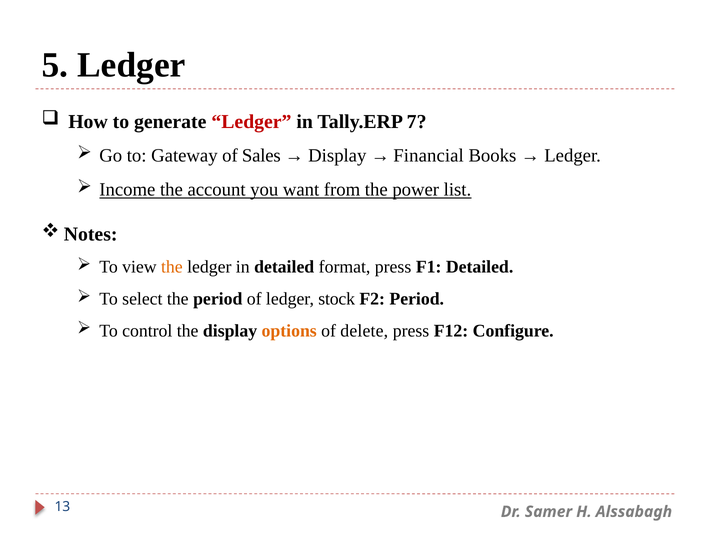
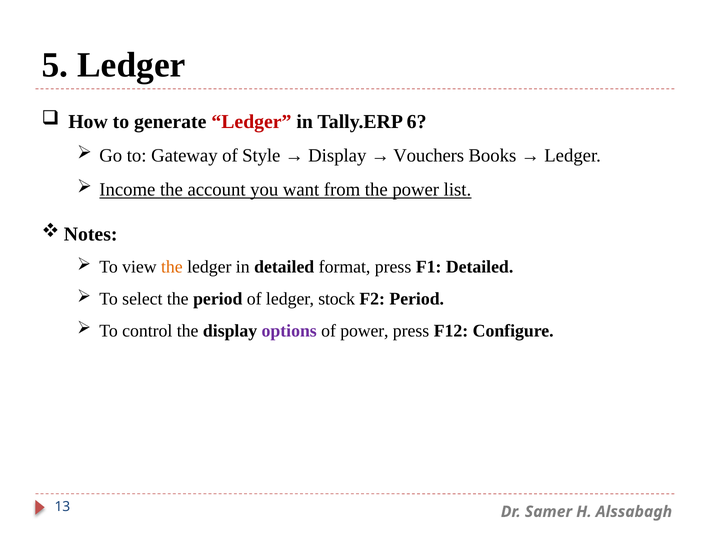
7: 7 -> 6
Sales: Sales -> Style
Financial: Financial -> Vouchers
options colour: orange -> purple
of delete: delete -> power
